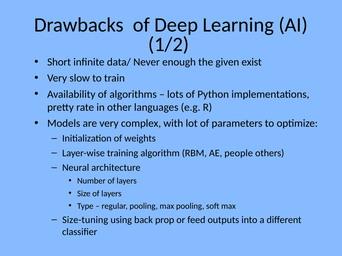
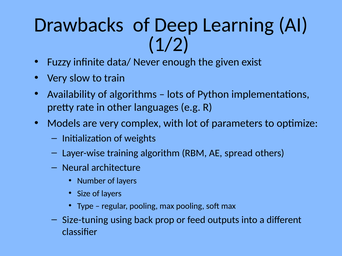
Short: Short -> Fuzzy
people: people -> spread
